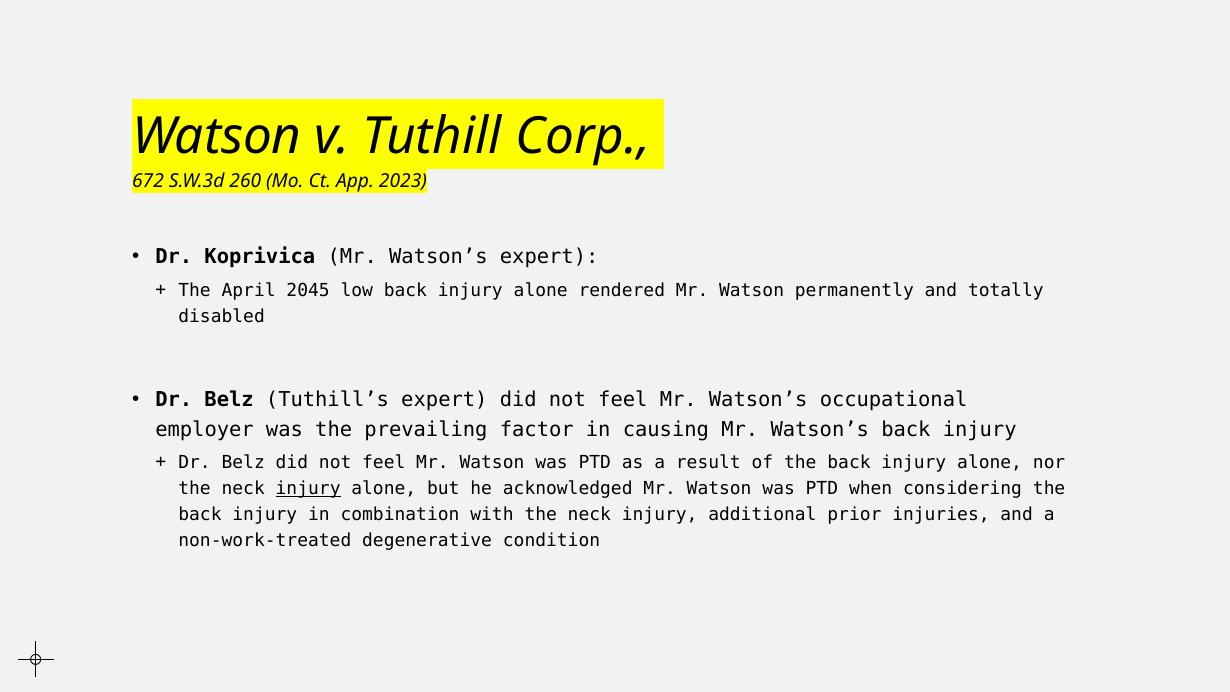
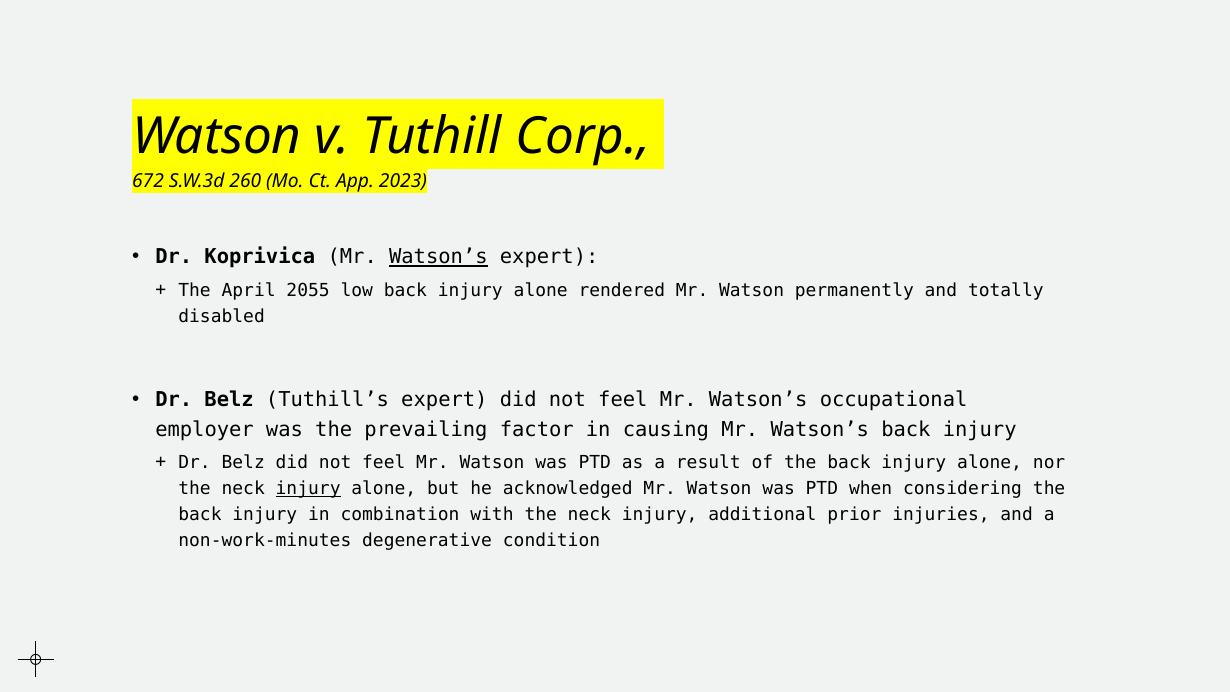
Watson’s at (438, 257) underline: none -> present
2045: 2045 -> 2055
non-work-treated: non-work-treated -> non-work-minutes
